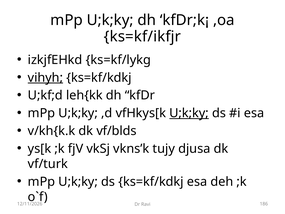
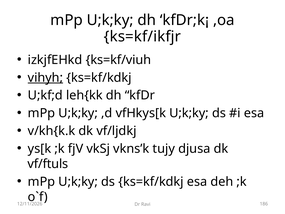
ks=kf/lykg: ks=kf/lykg -> ks=kf/viuh
U;k;ky at (189, 113) underline: present -> none
vf/blds: vf/blds -> vf/ljdkj
vf/turk: vf/turk -> vf/ftuls
